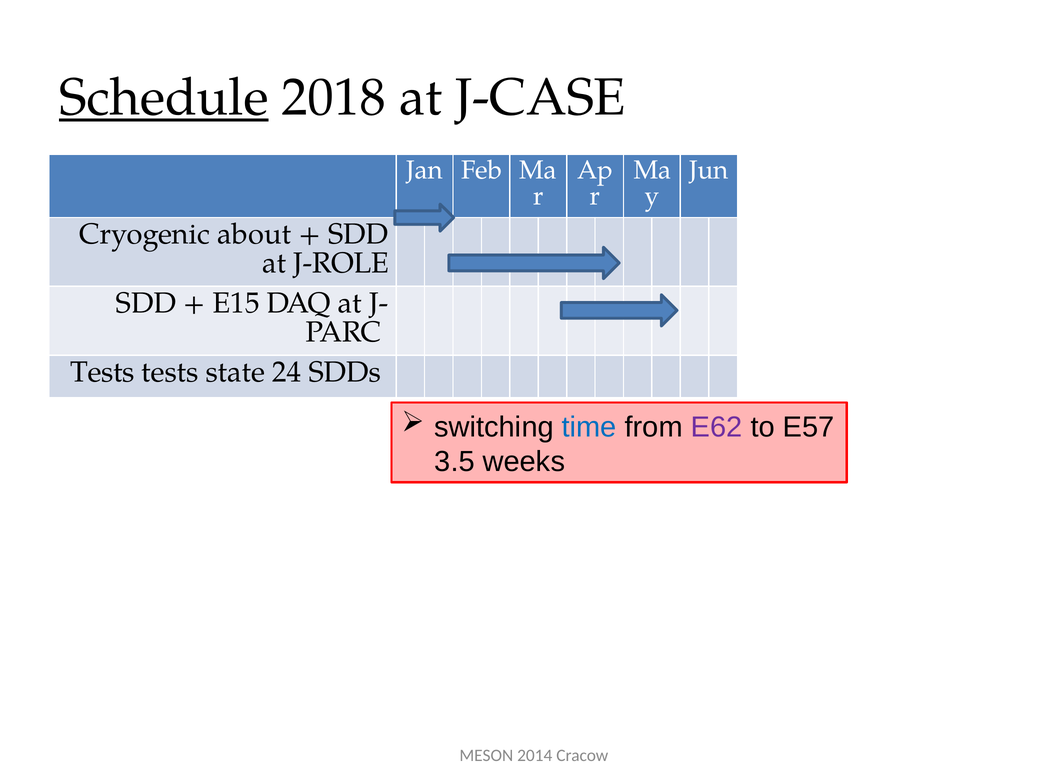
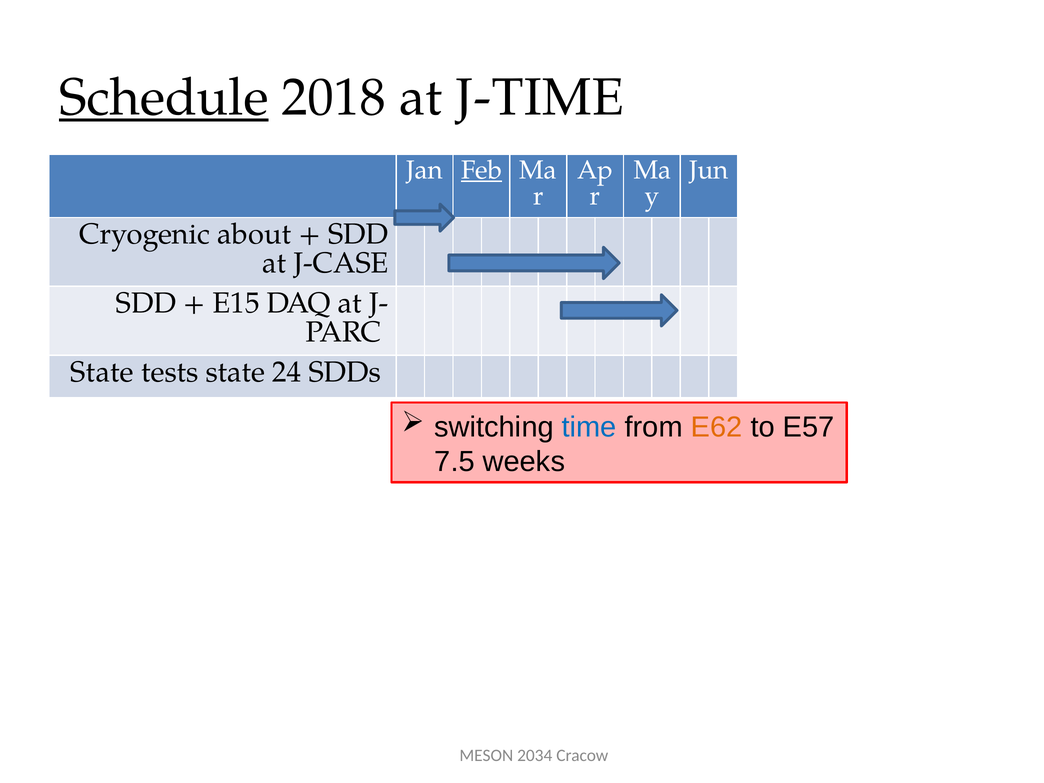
J-CASE: J-CASE -> J-TIME
Feb underline: none -> present
J-ROLE: J-ROLE -> J-CASE
Tests at (102, 372): Tests -> State
E62 colour: purple -> orange
3.5: 3.5 -> 7.5
2014: 2014 -> 2034
